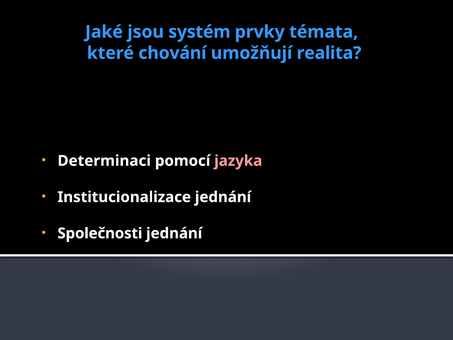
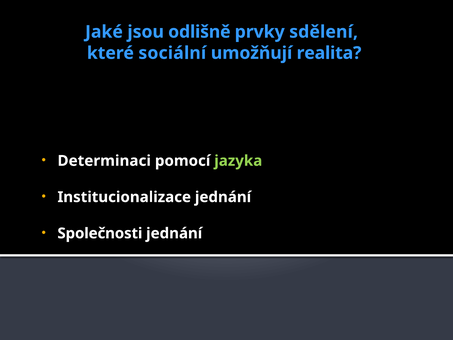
systém: systém -> odlišně
témata: témata -> sdělení
chování: chování -> sociální
jazyka colour: pink -> light green
